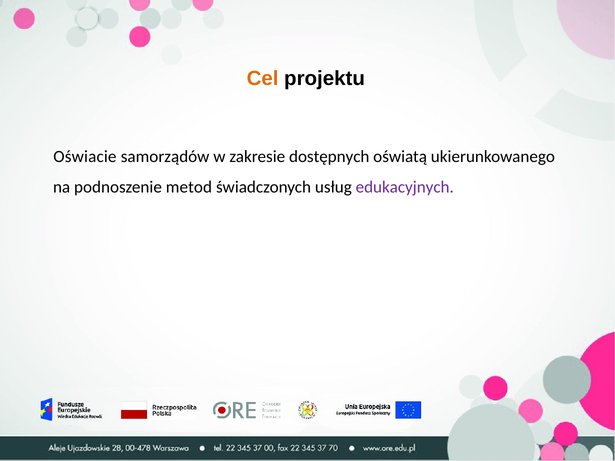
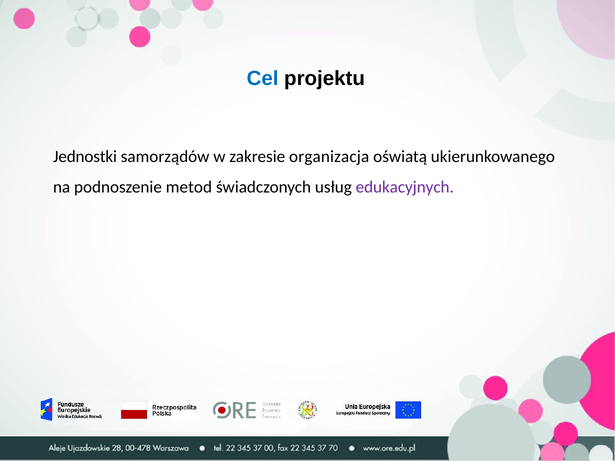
Cel colour: orange -> blue
Oświacie: Oświacie -> Jednostki
dostępnych: dostępnych -> organizacja
